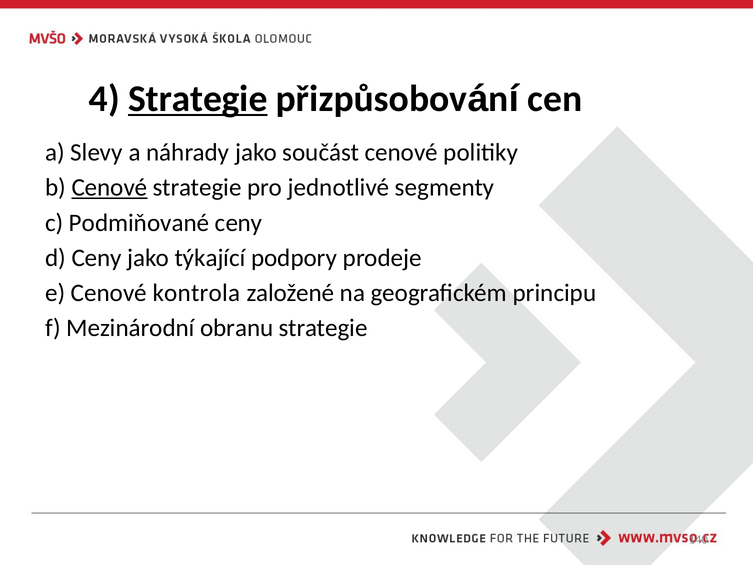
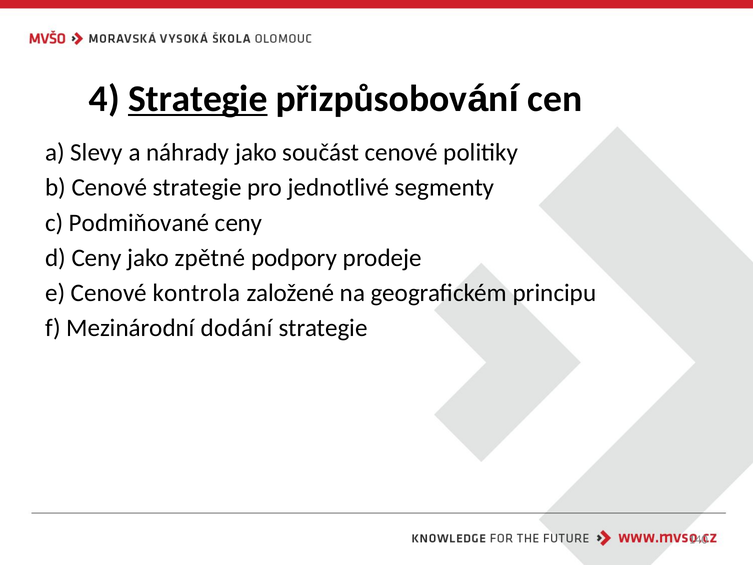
Cenové at (109, 187) underline: present -> none
týkající: týkající -> zpětné
obranu: obranu -> dodání
